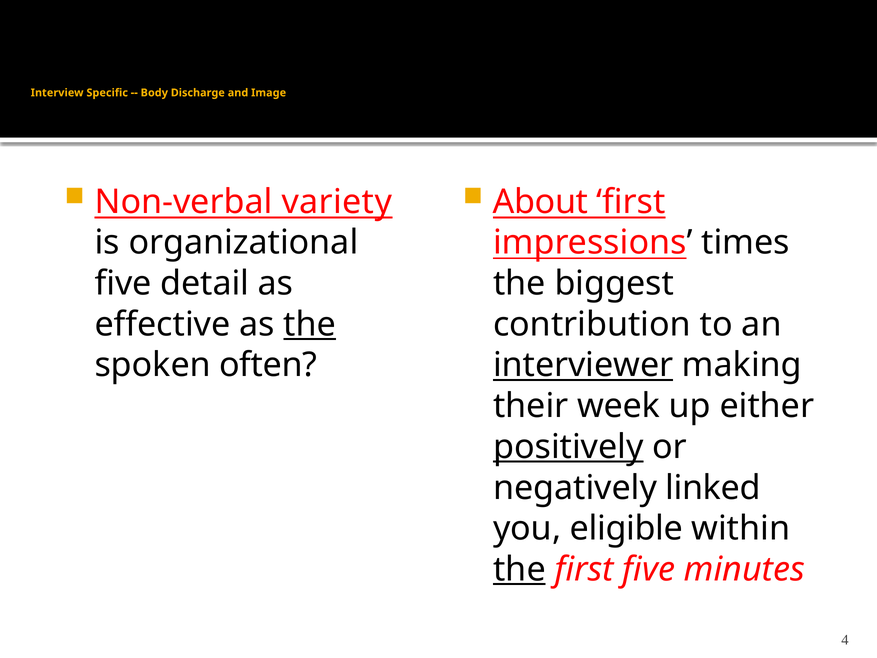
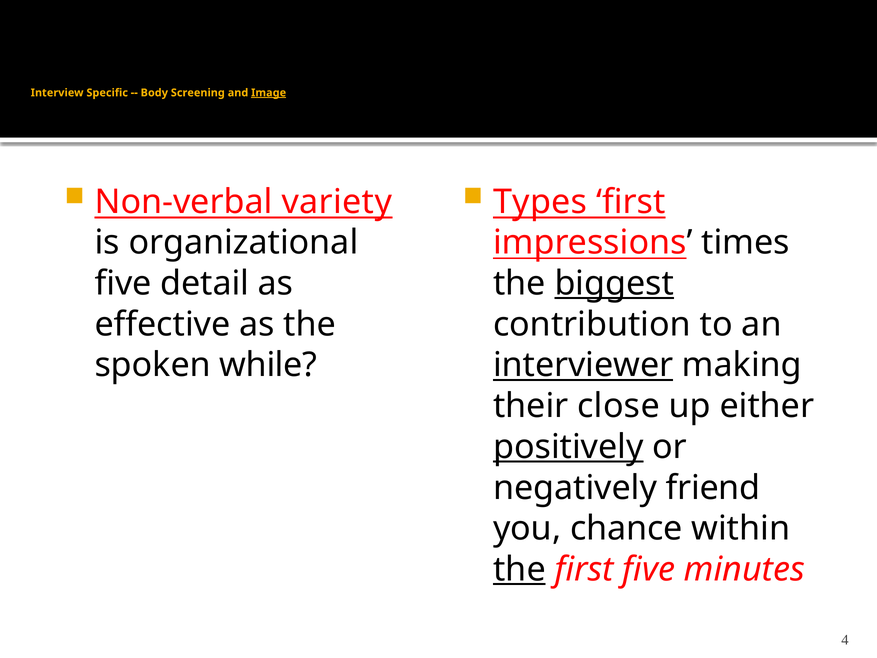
Discharge: Discharge -> Screening
Image underline: none -> present
About: About -> Types
biggest underline: none -> present
the at (310, 324) underline: present -> none
often: often -> while
week: week -> close
linked: linked -> friend
eligible: eligible -> chance
